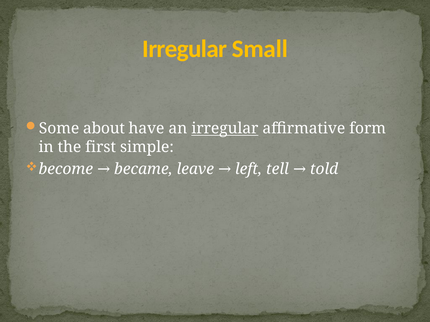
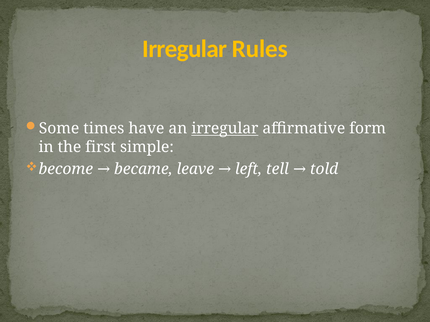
Small: Small -> Rules
about: about -> times
